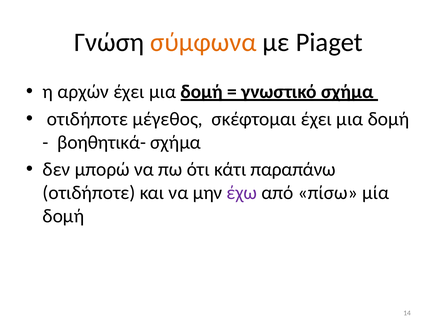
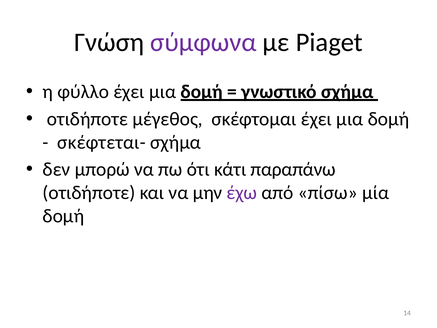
σύμφωνα colour: orange -> purple
αρχών: αρχών -> φύλλο
βοηθητικά-: βοηθητικά- -> σκέφτεται-
